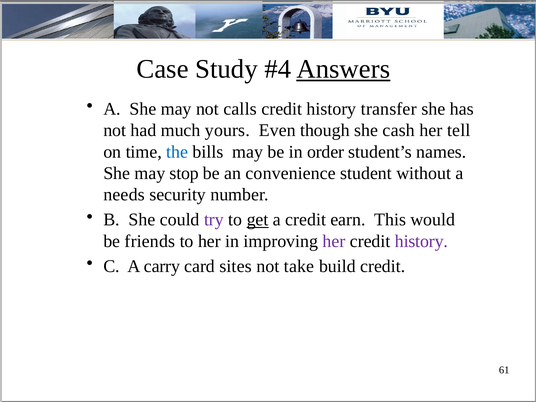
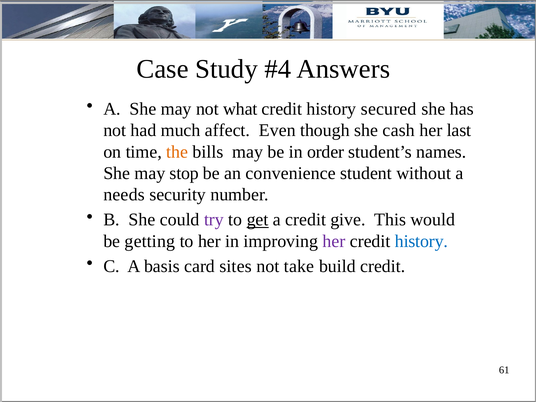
Answers underline: present -> none
calls: calls -> what
transfer: transfer -> secured
yours: yours -> affect
tell: tell -> last
the colour: blue -> orange
earn: earn -> give
friends: friends -> getting
history at (421, 241) colour: purple -> blue
carry: carry -> basis
